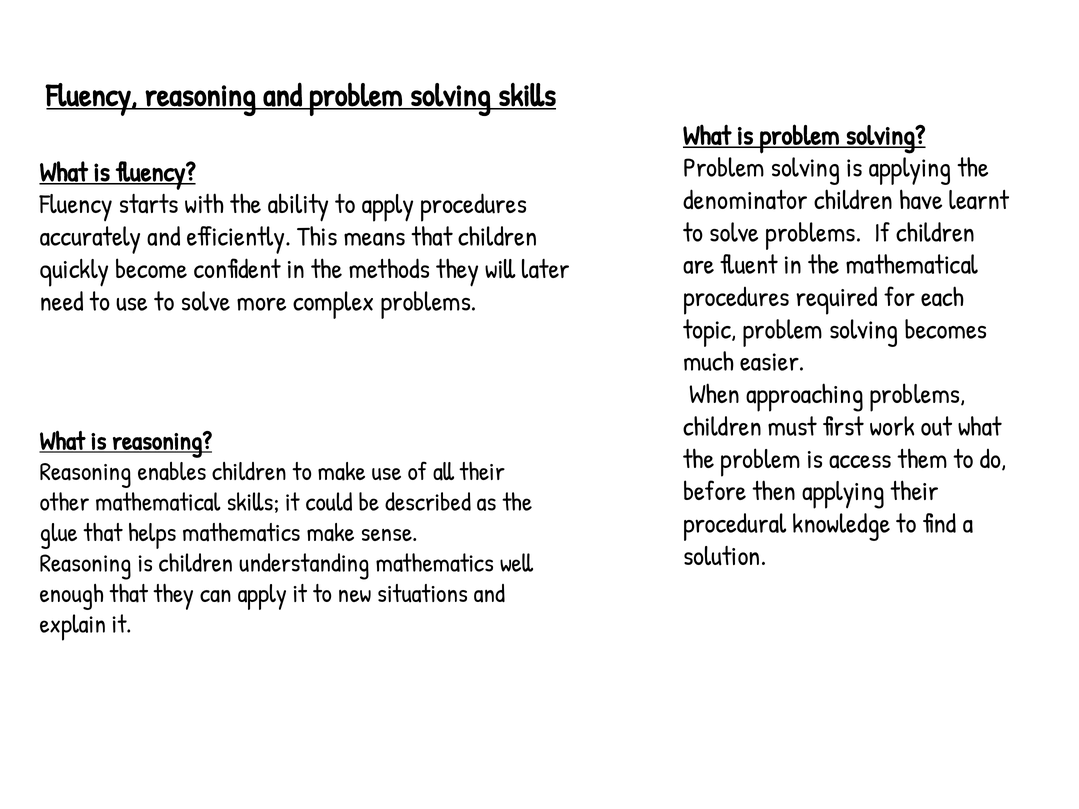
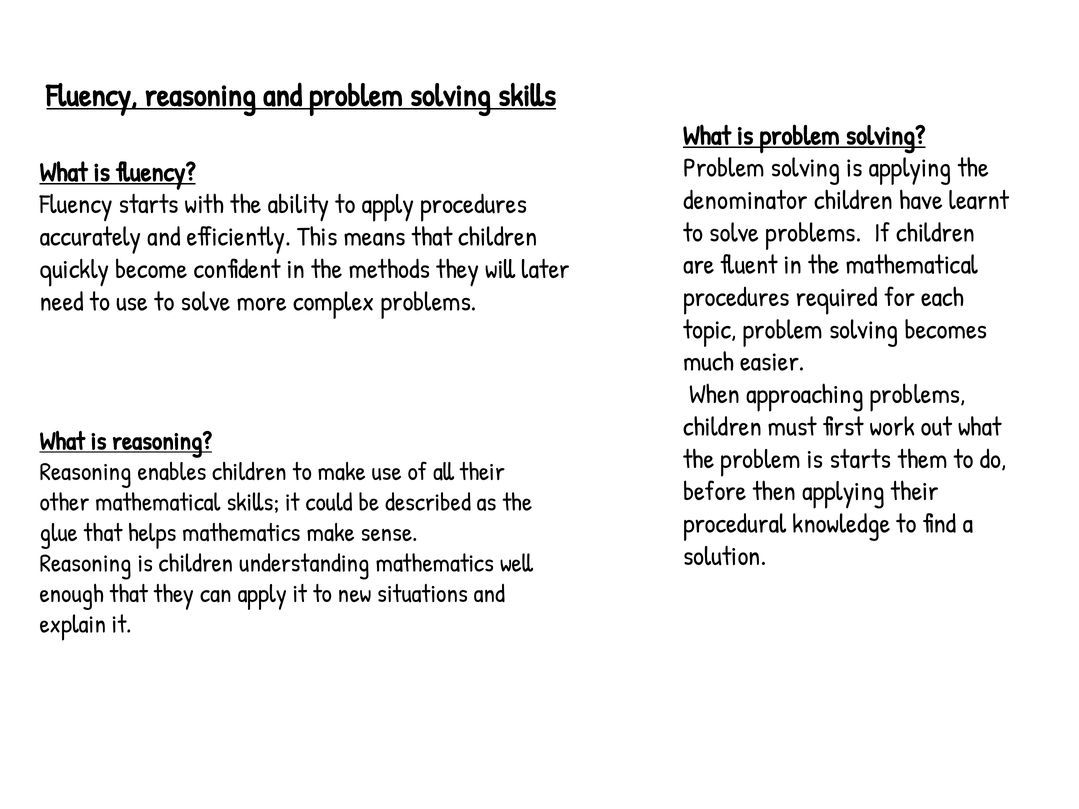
is access: access -> starts
